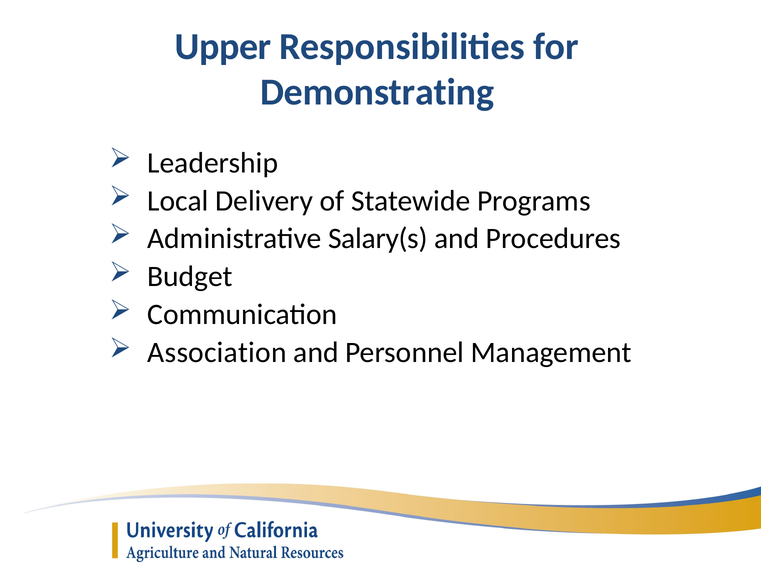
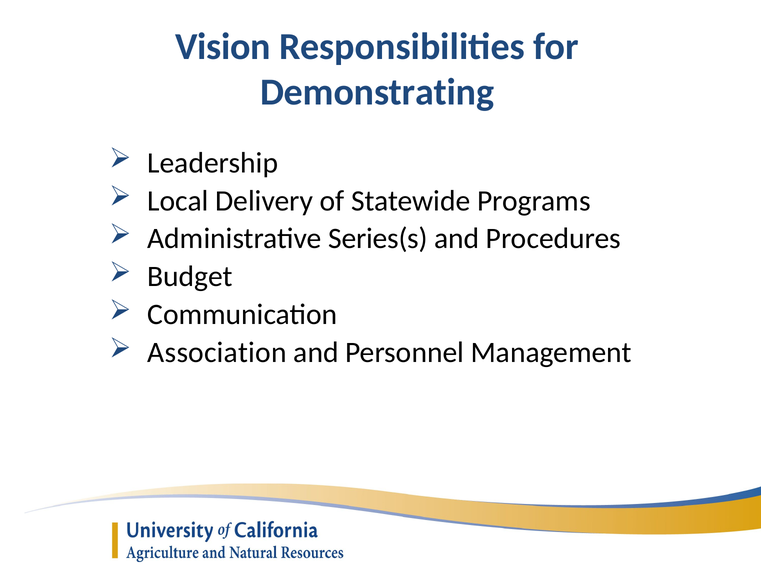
Upper: Upper -> Vision
Salary(s: Salary(s -> Series(s
